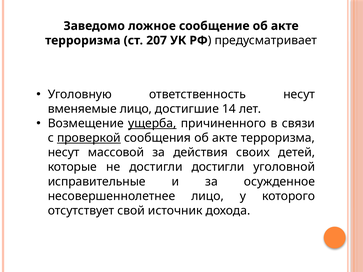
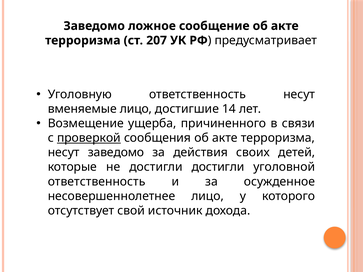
ущерба underline: present -> none
несут массовой: массовой -> заведомо
исправительные at (97, 182): исправительные -> ответственность
